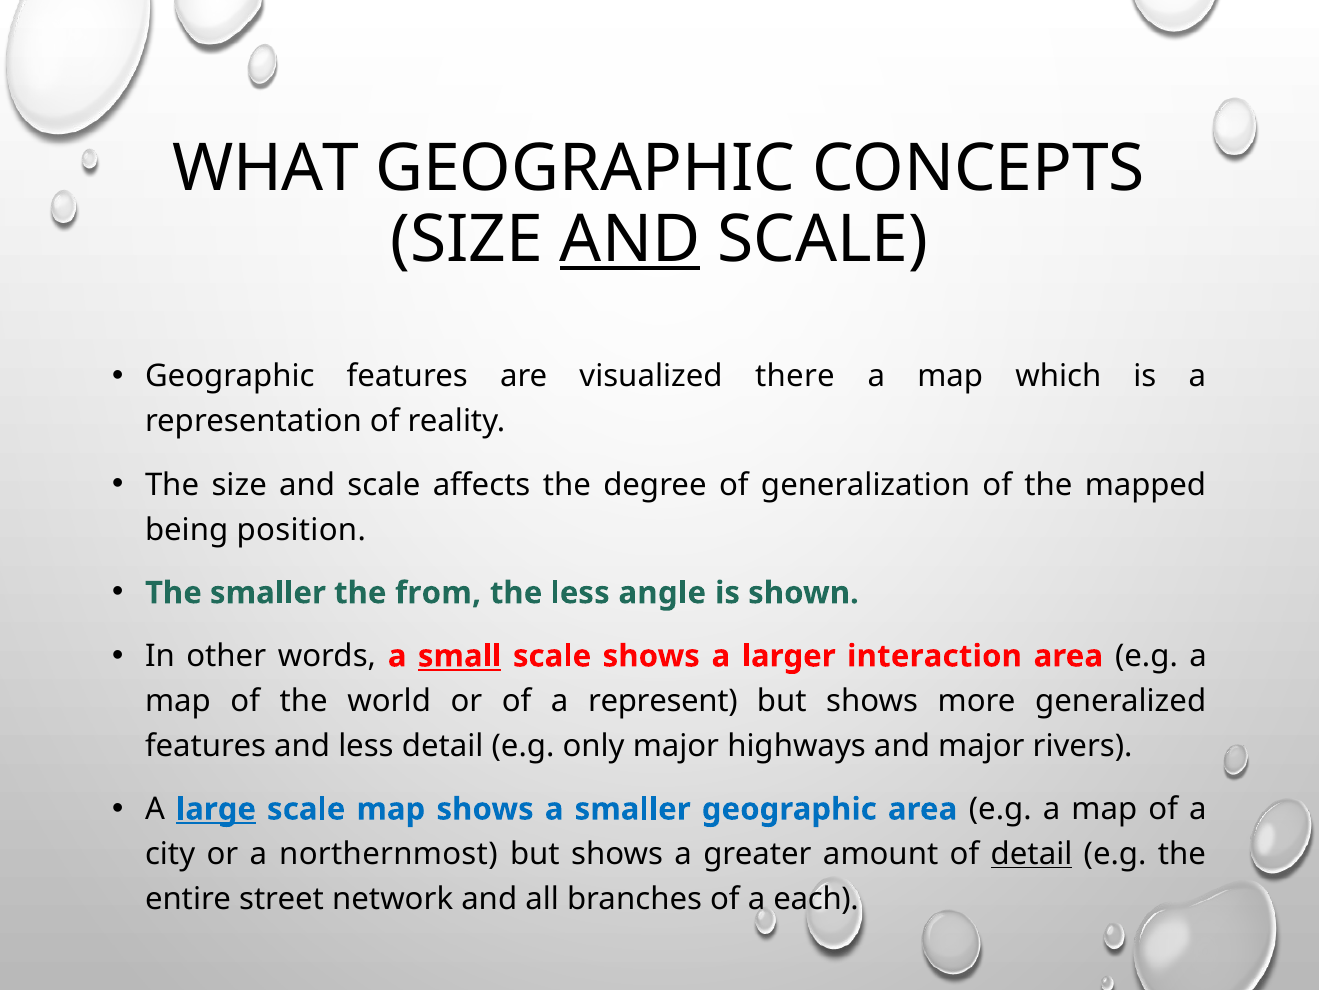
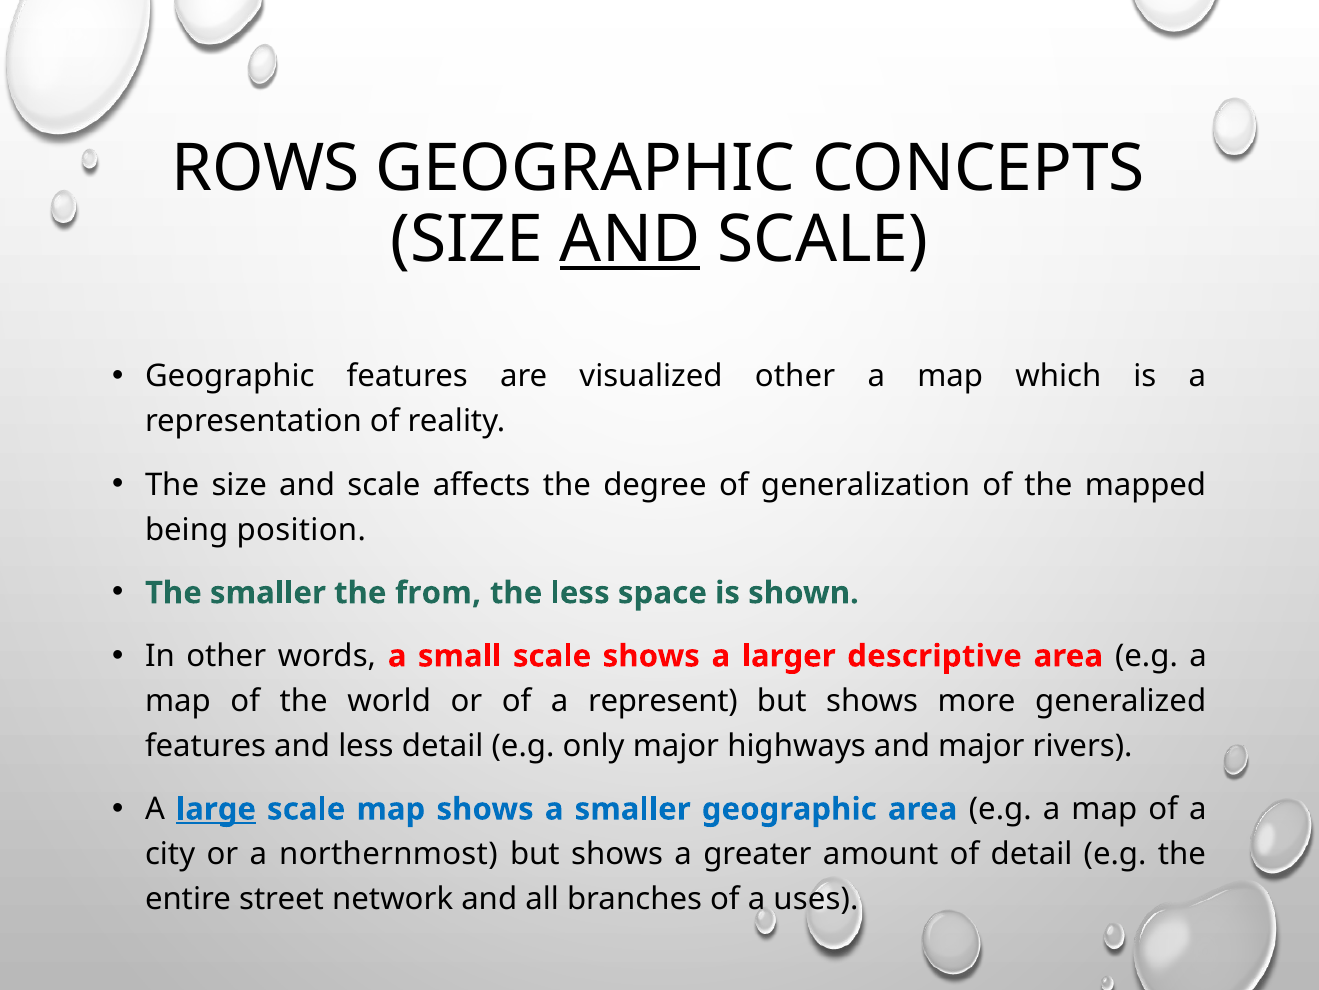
WHAT: WHAT -> ROWS
visualized there: there -> other
angle: angle -> space
small underline: present -> none
interaction: interaction -> descriptive
detail at (1032, 854) underline: present -> none
each: each -> uses
